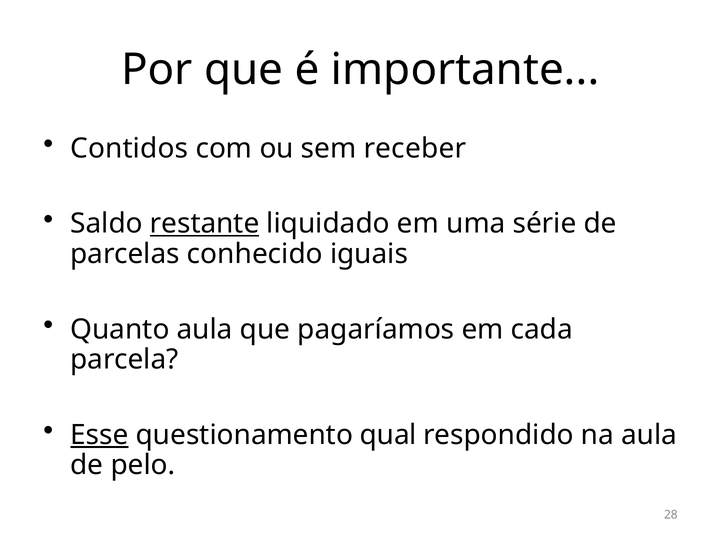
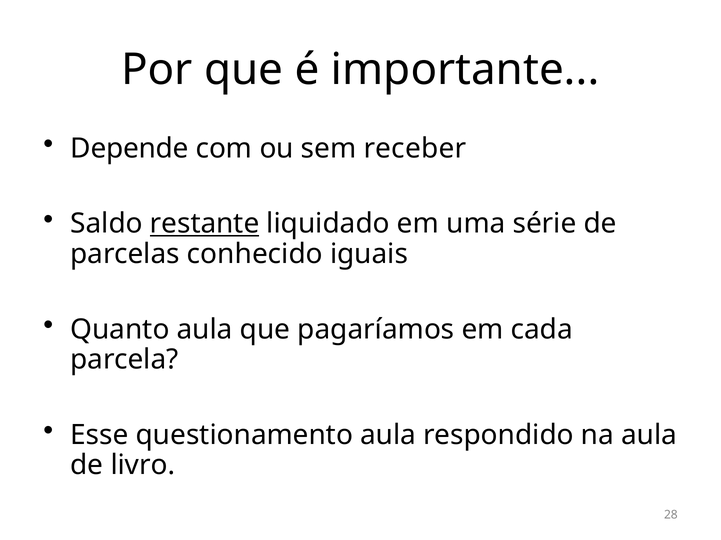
Contidos: Contidos -> Depende
Esse underline: present -> none
questionamento qual: qual -> aula
pelo: pelo -> livro
